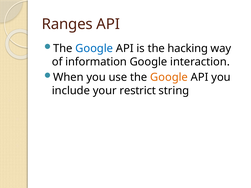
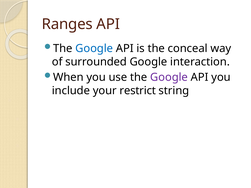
hacking: hacking -> conceal
information: information -> surrounded
Google at (169, 77) colour: orange -> purple
